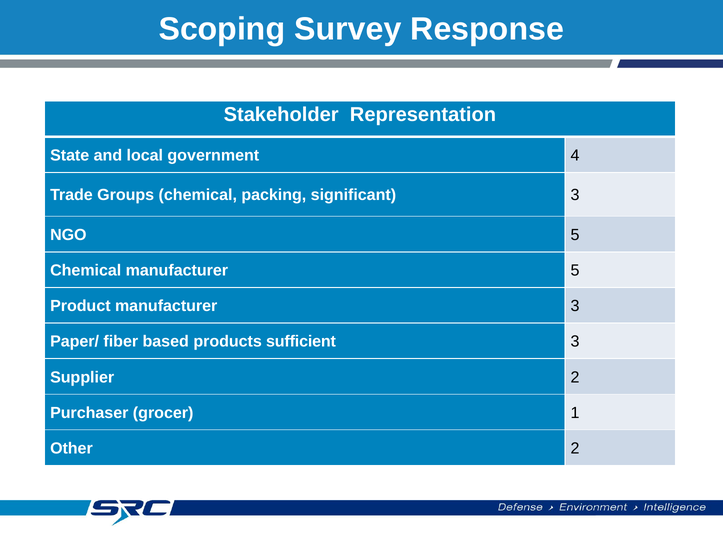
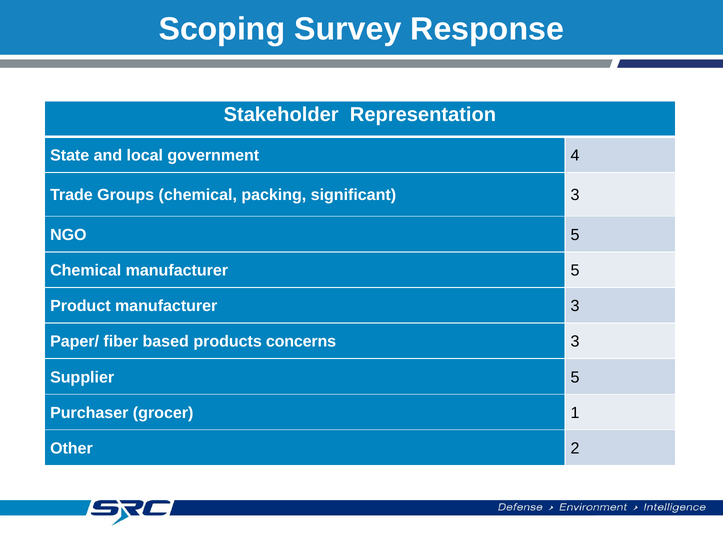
sufficient: sufficient -> concerns
Supplier 2: 2 -> 5
